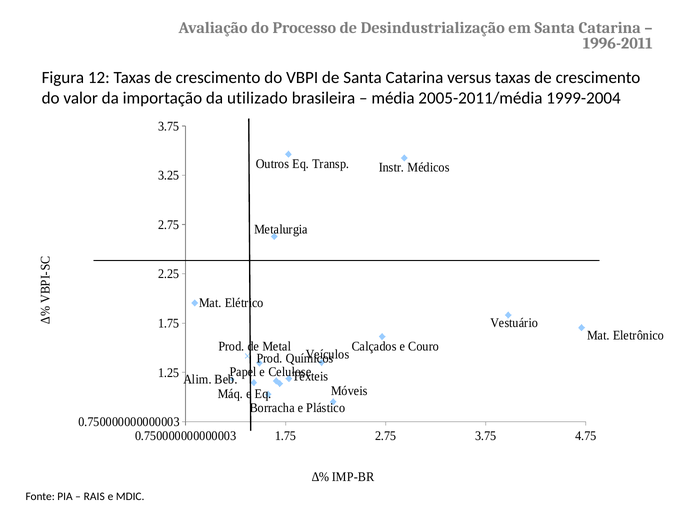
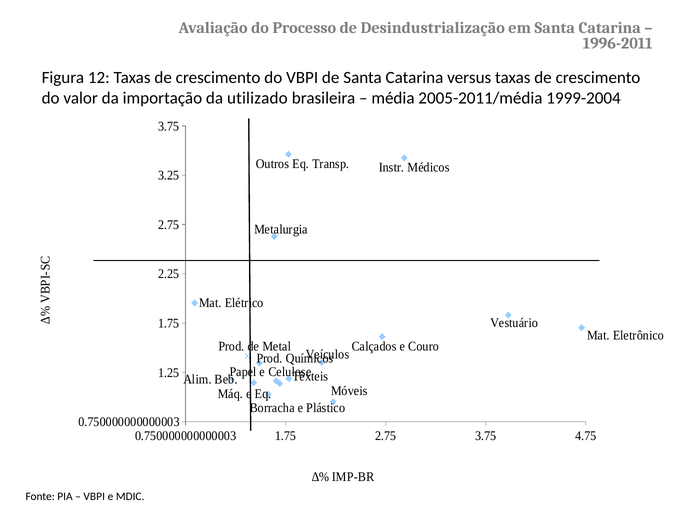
RAIS at (94, 496): RAIS -> VBPI
